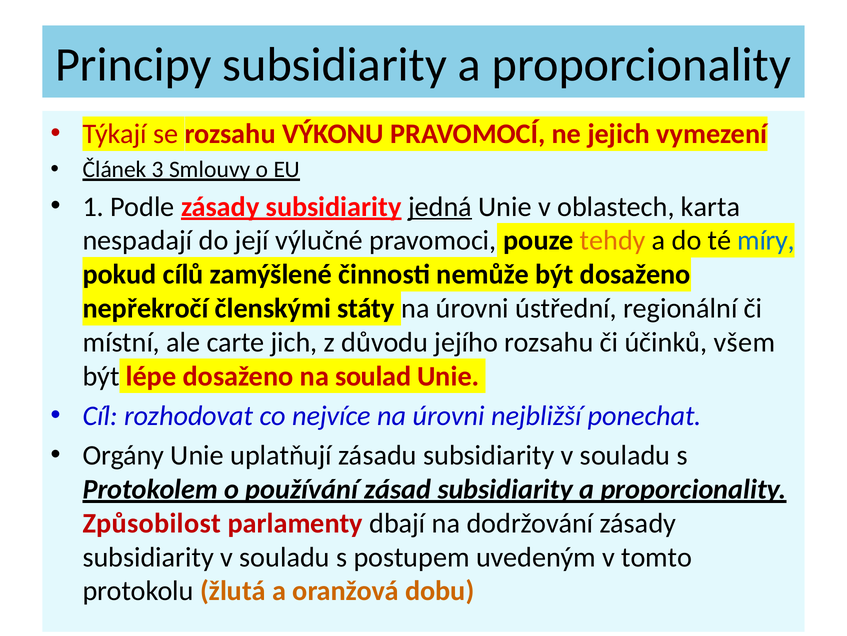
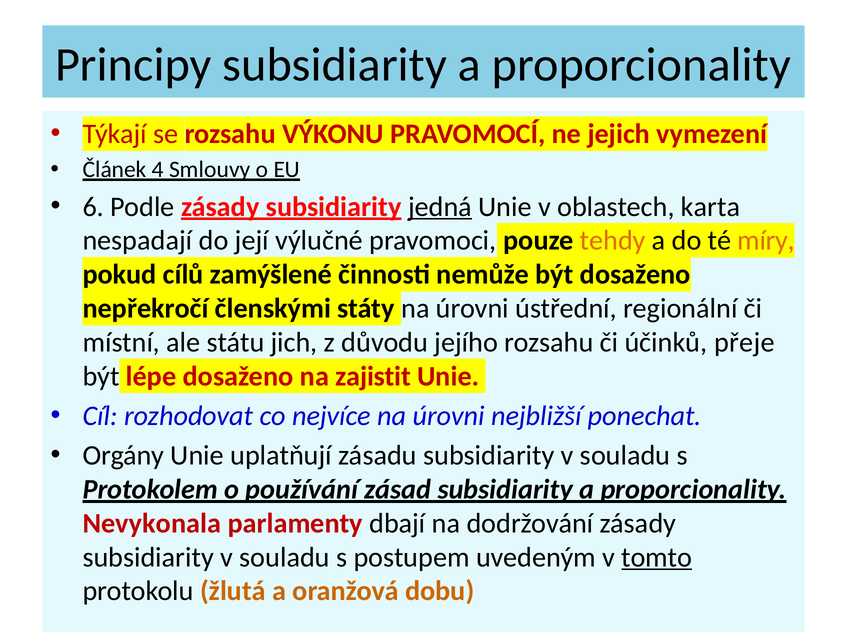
3: 3 -> 4
1: 1 -> 6
míry colour: blue -> orange
carte: carte -> státu
všem: všem -> přeje
soulad: soulad -> zajistit
Způsobilost: Způsobilost -> Nevykonala
tomto underline: none -> present
